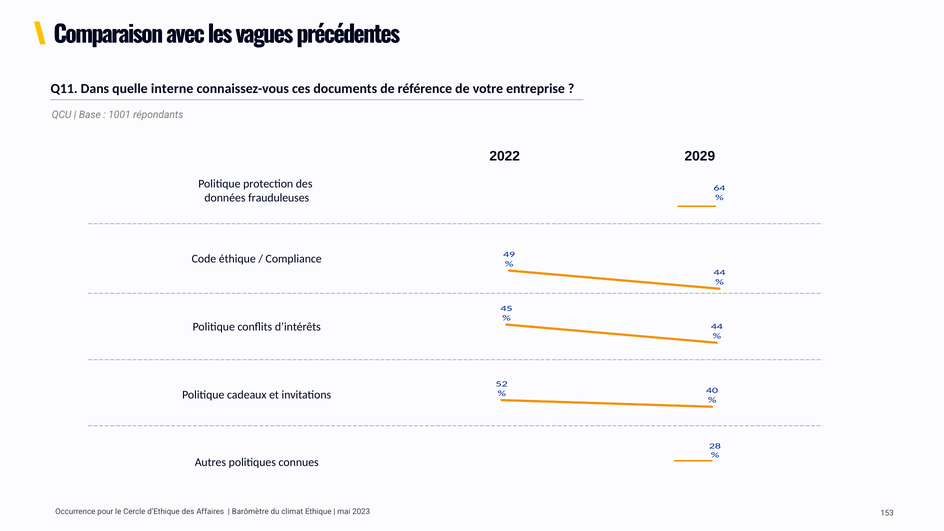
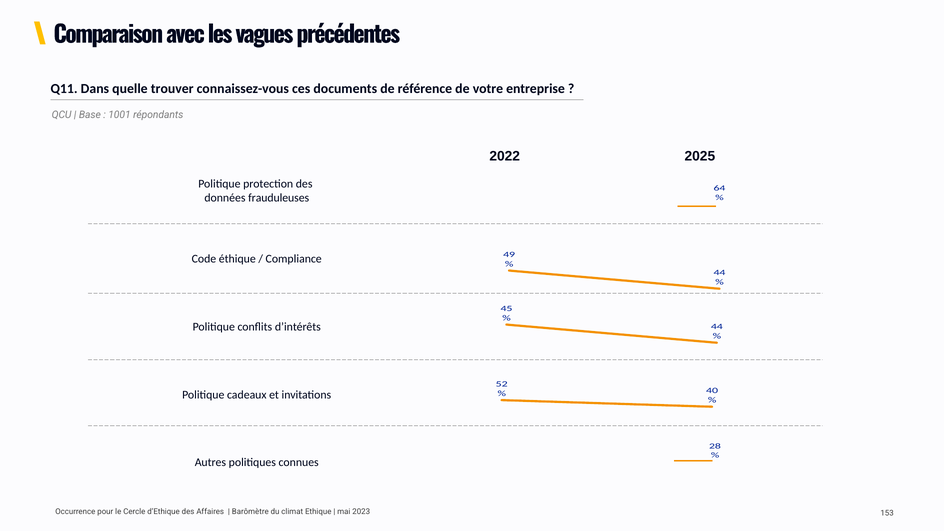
interne: interne -> trouver
2029: 2029 -> 2025
